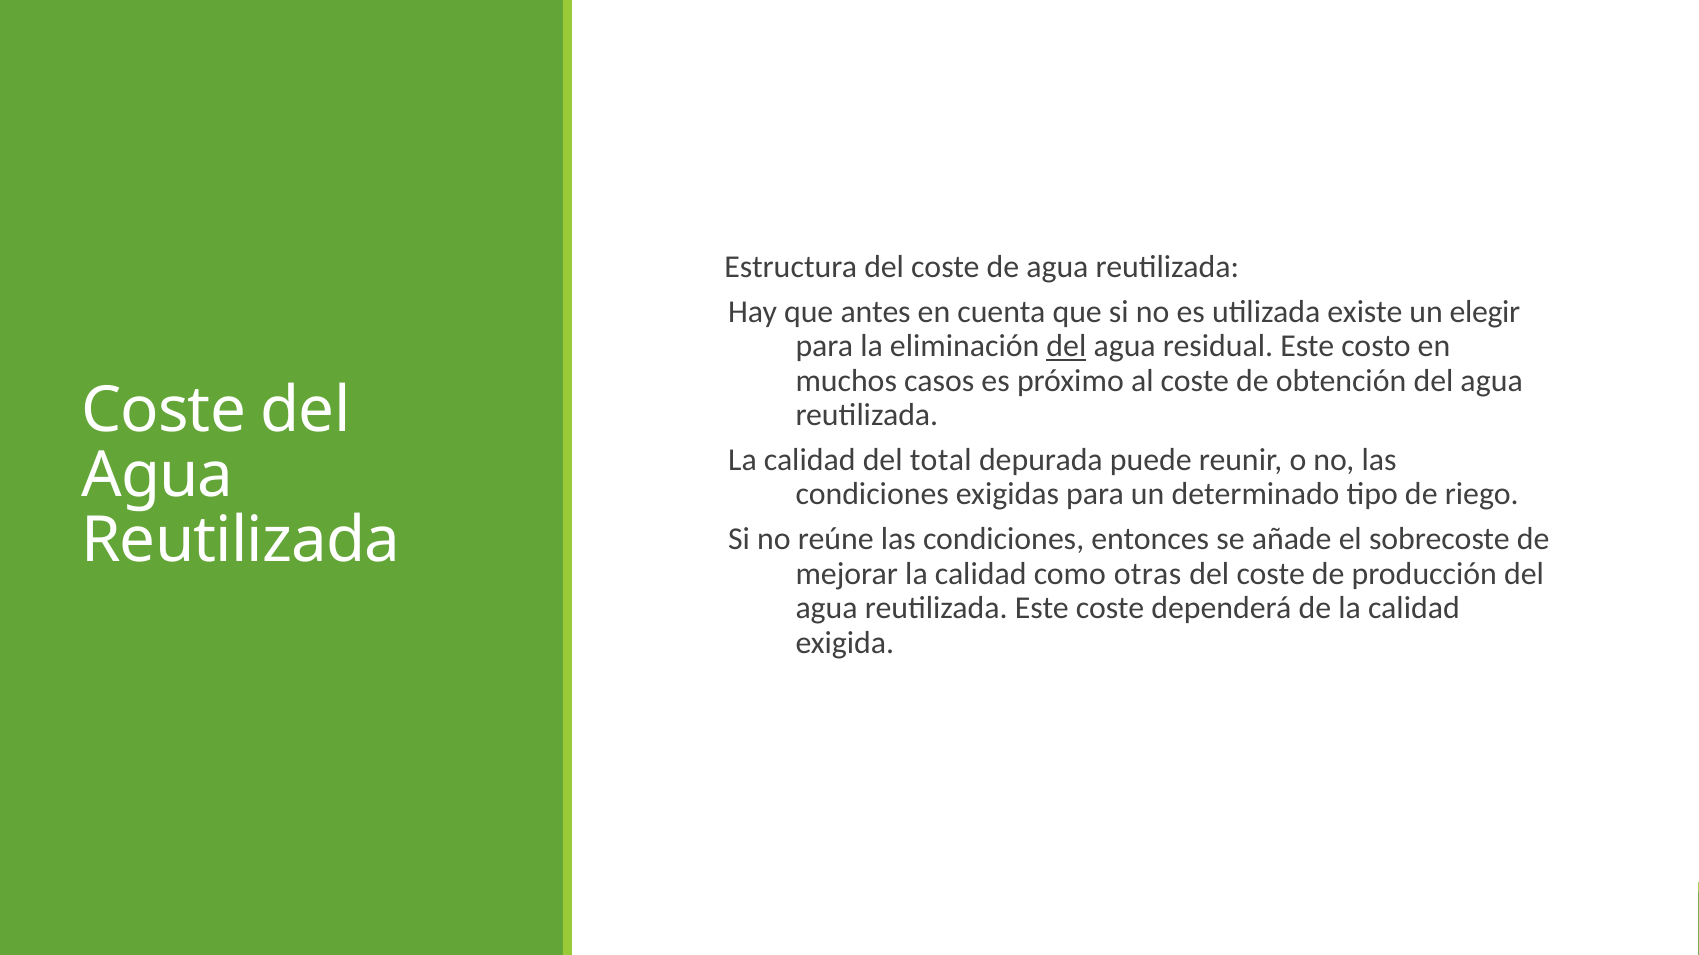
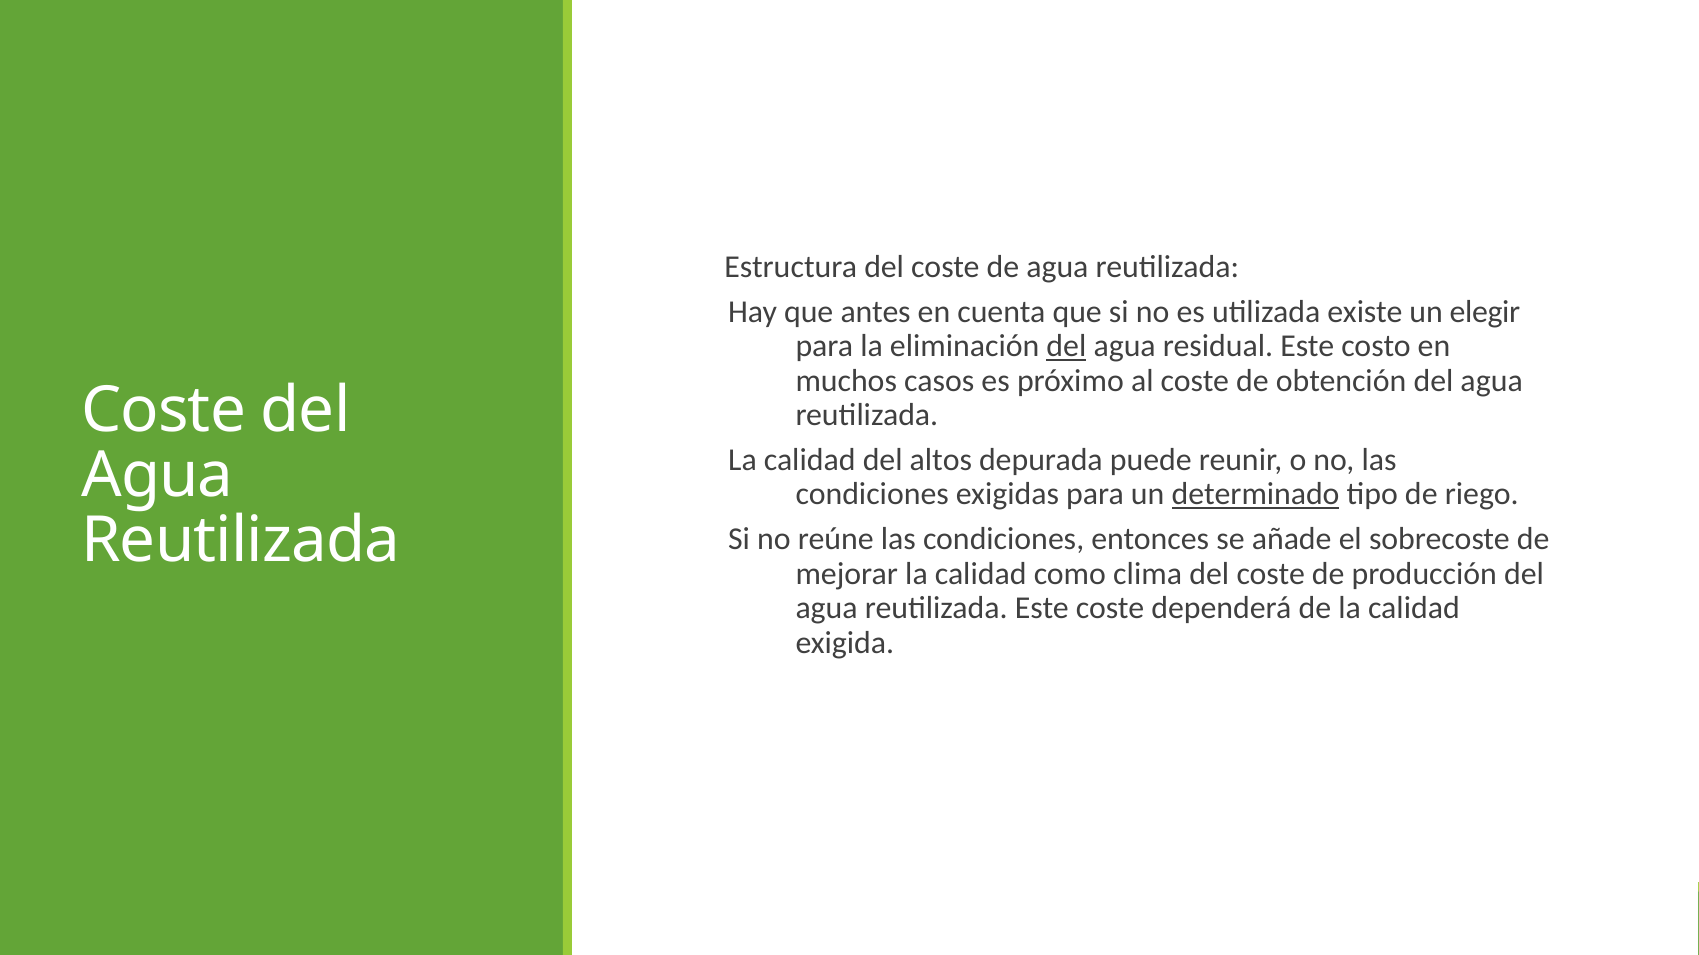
total: total -> altos
determinado underline: none -> present
otras: otras -> clima
